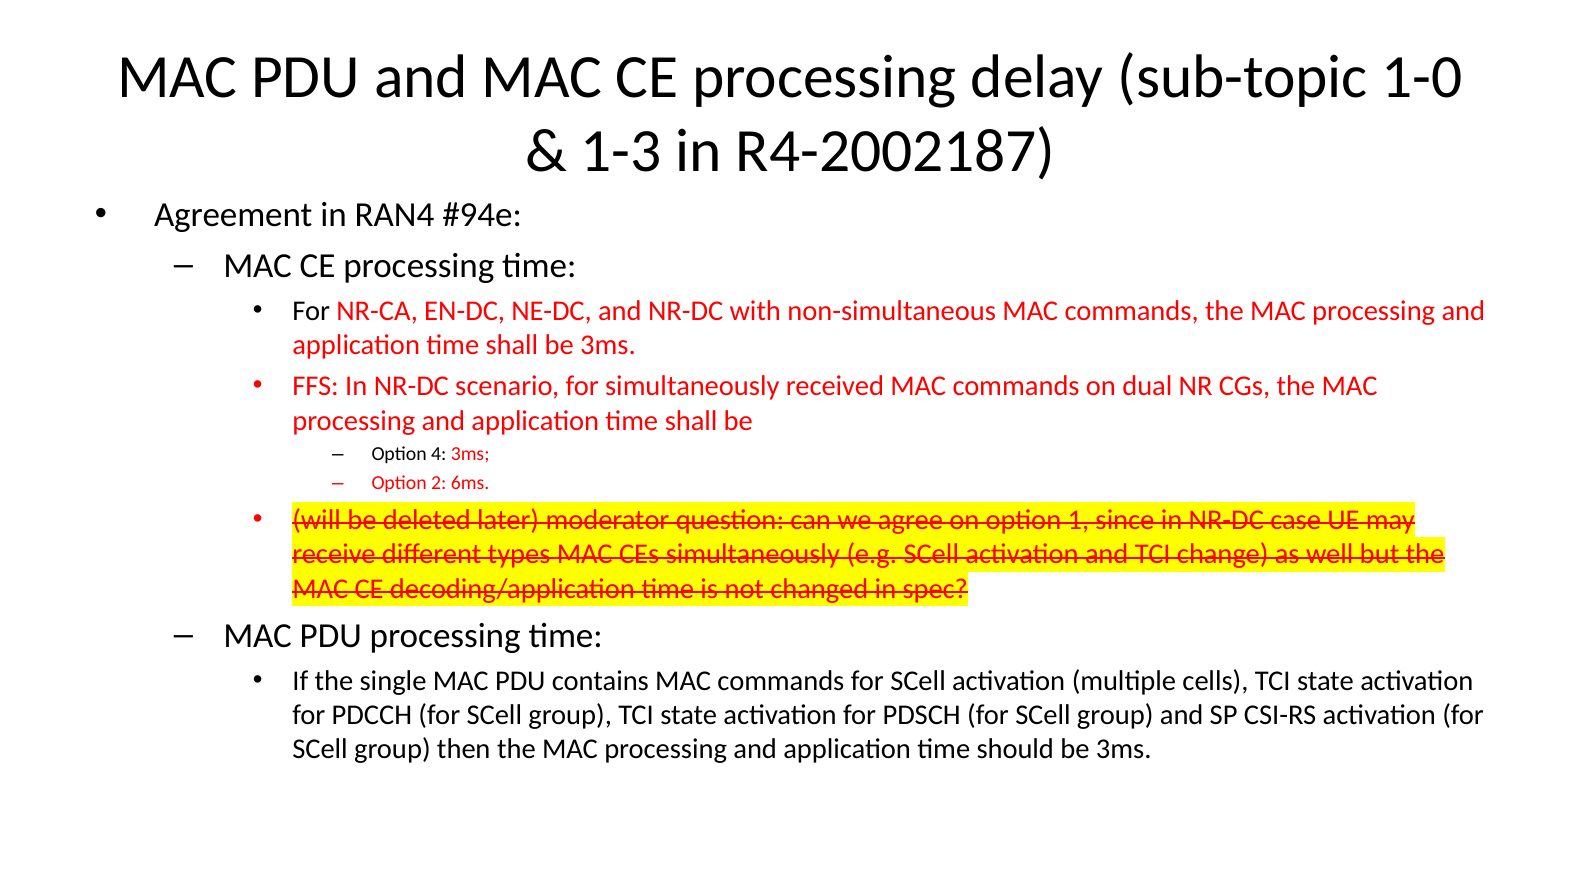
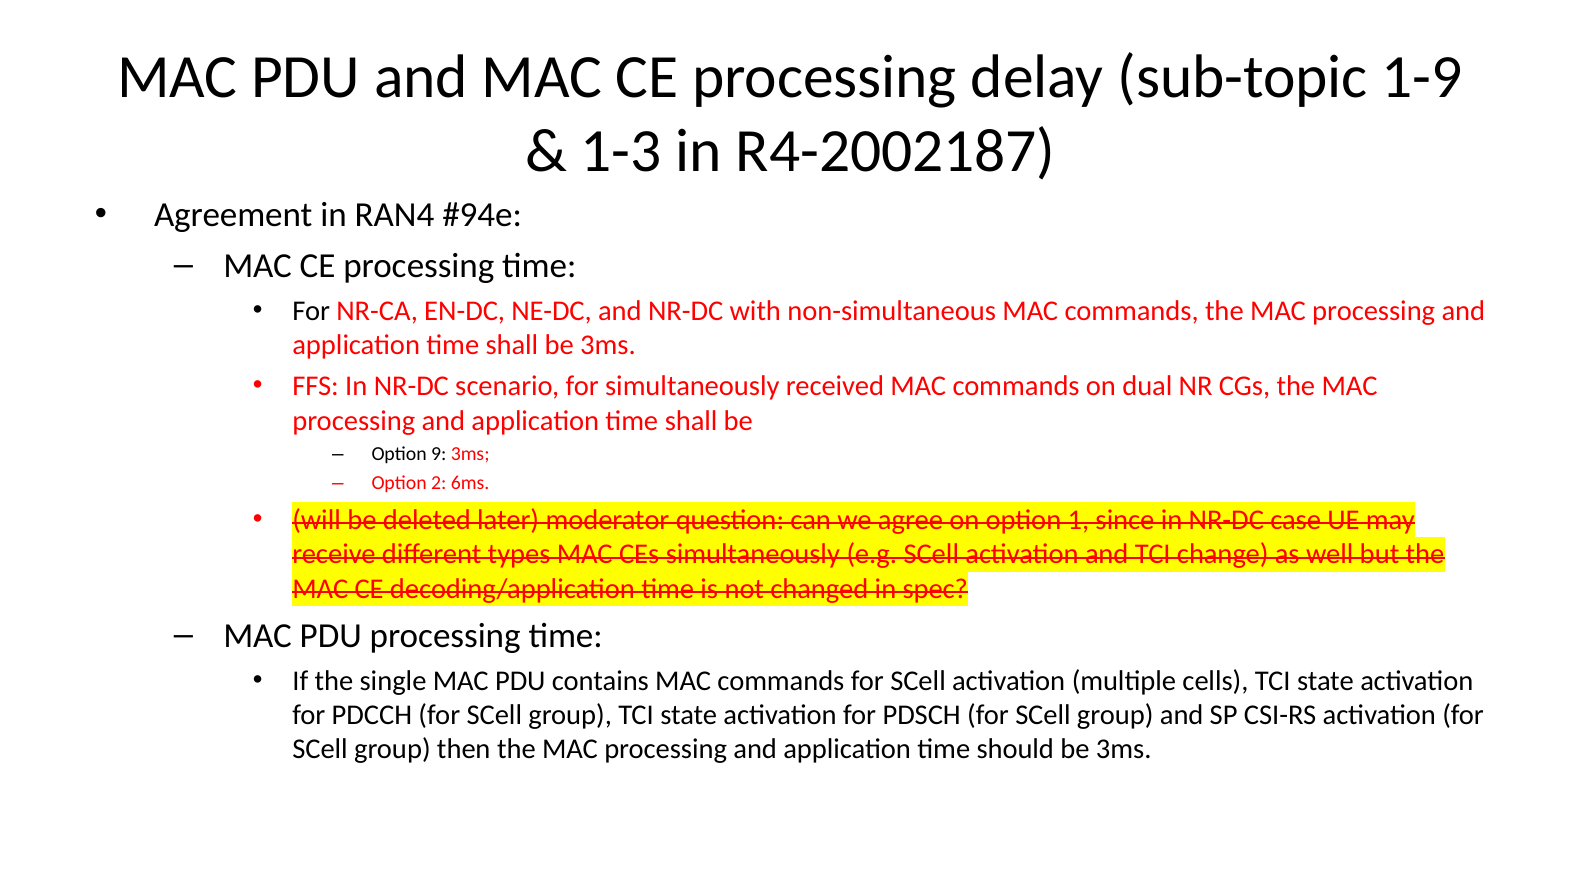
1-0: 1-0 -> 1-9
4: 4 -> 9
